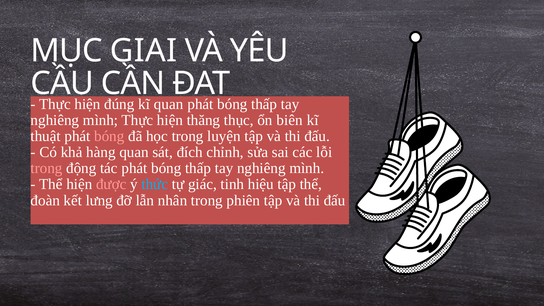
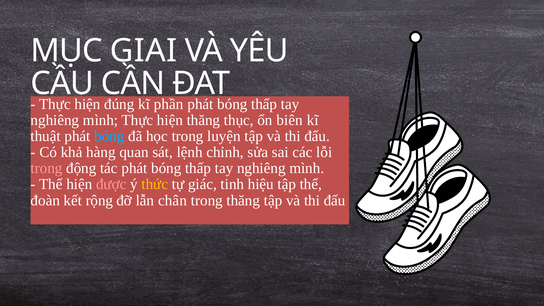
quan at (169, 104): quan -> phần
bóng at (109, 136) colour: pink -> light blue
đích: đích -> lệnh
thức colour: light blue -> yellow
lưng: lưng -> rộng
nhân: nhân -> chân
trong phiên: phiên -> thăng
